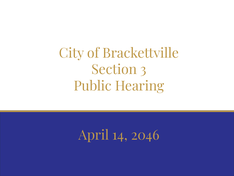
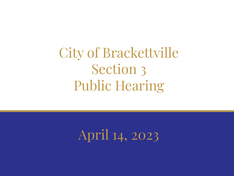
2046: 2046 -> 2023
